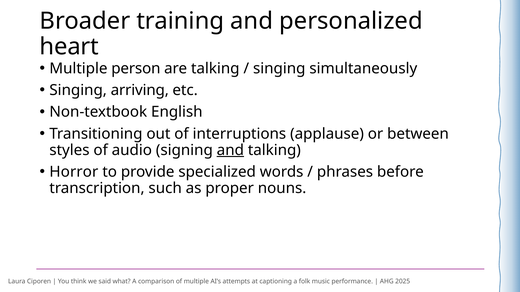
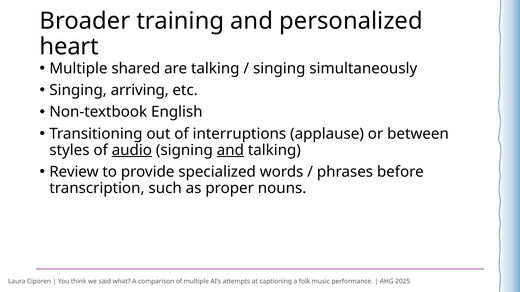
person: person -> shared
audio underline: none -> present
Horror: Horror -> Review
